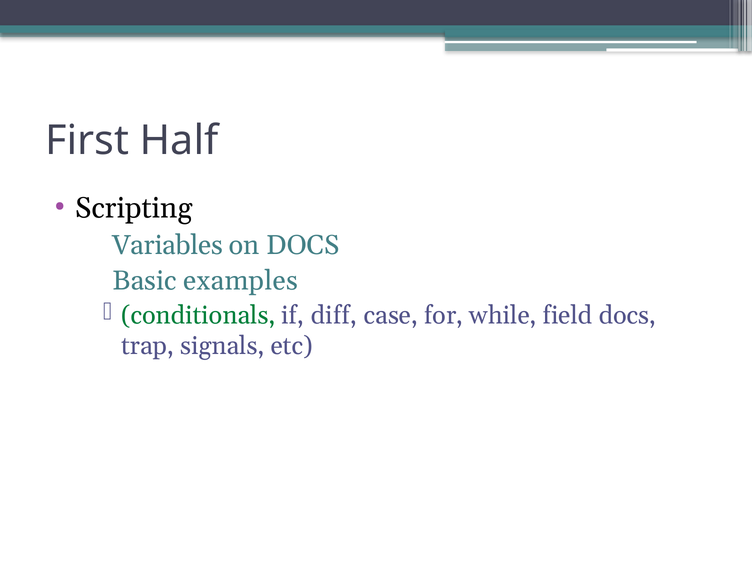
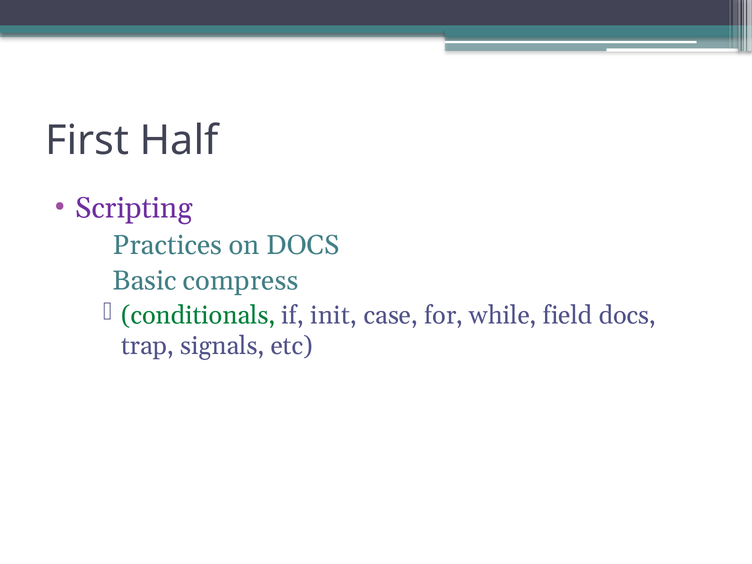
Scripting colour: black -> purple
Variables: Variables -> Practices
examples: examples -> compress
diff: diff -> init
